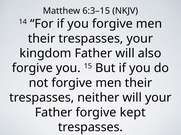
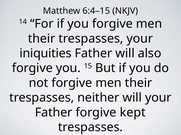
6:3–15: 6:3–15 -> 6:4–15
kingdom: kingdom -> iniquities
